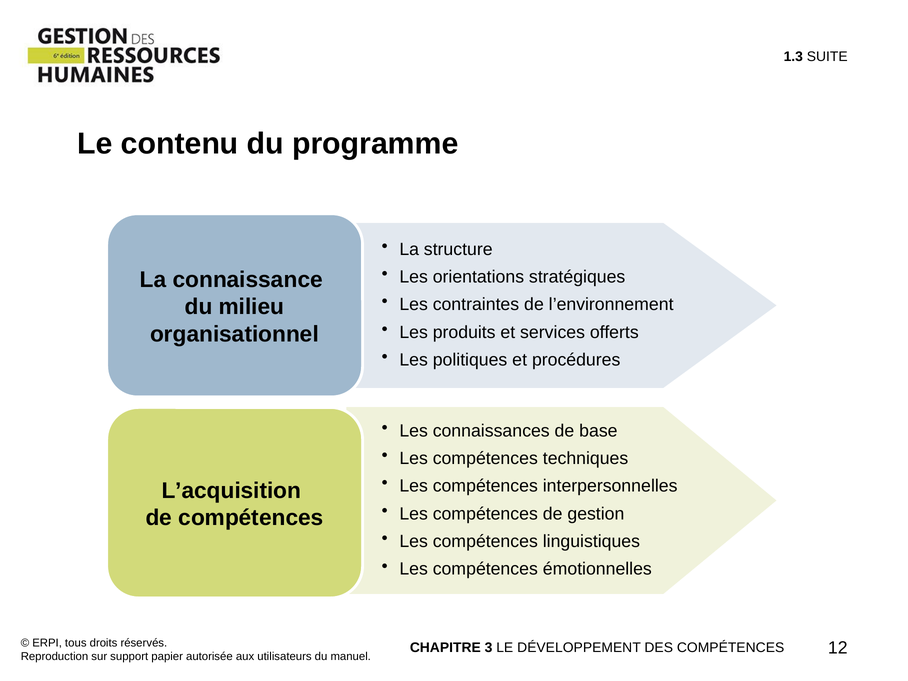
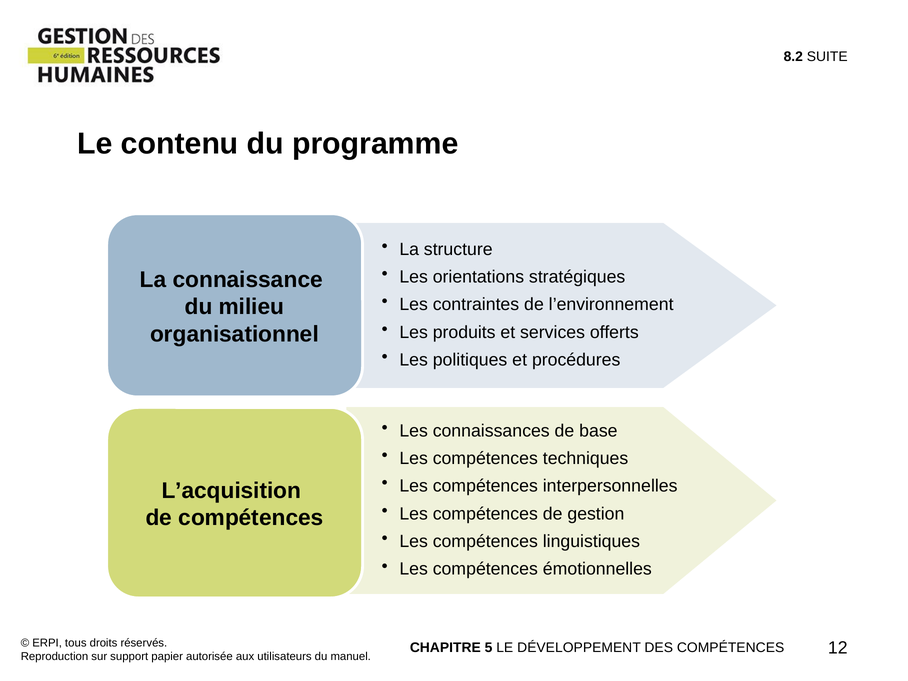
1.3: 1.3 -> 8.2
3: 3 -> 5
